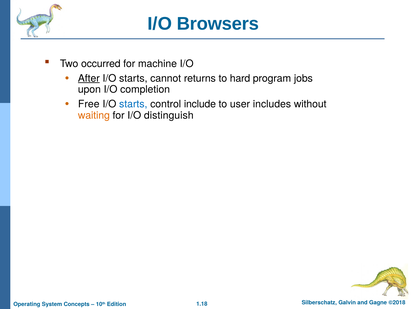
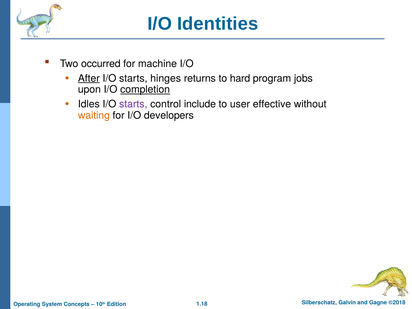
Browsers: Browsers -> Identities
cannot: cannot -> hinges
completion underline: none -> present
Free: Free -> Idles
starts at (133, 104) colour: blue -> purple
includes: includes -> effective
distinguish: distinguish -> developers
